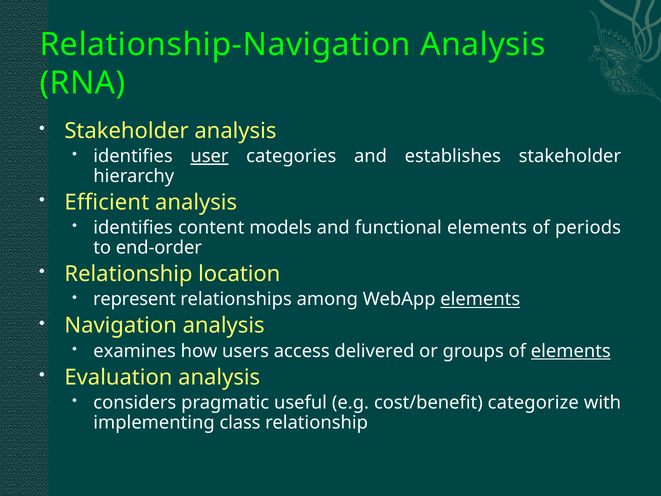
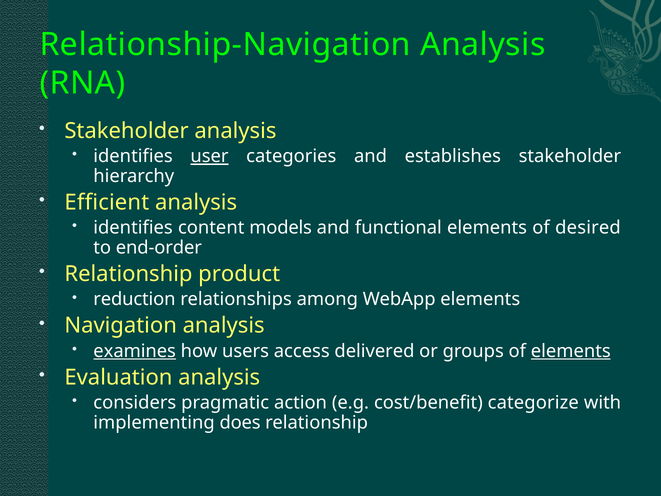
periods: periods -> desired
location: location -> product
represent: represent -> reduction
elements at (480, 299) underline: present -> none
examines underline: none -> present
useful: useful -> action
class: class -> does
